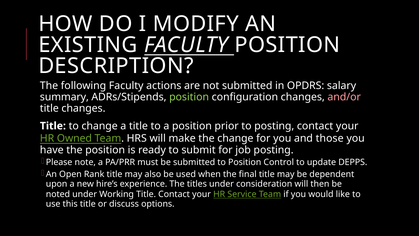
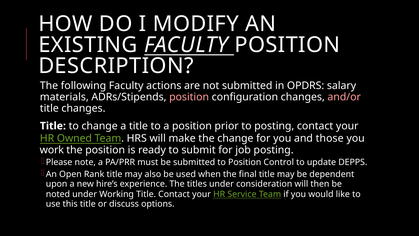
summary: summary -> materials
position at (189, 97) colour: light green -> pink
have: have -> work
